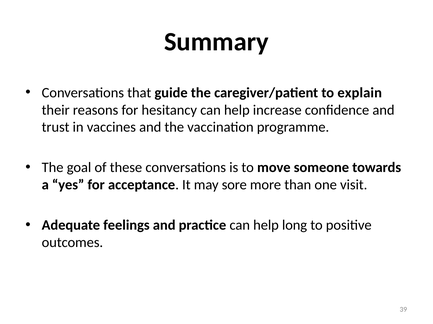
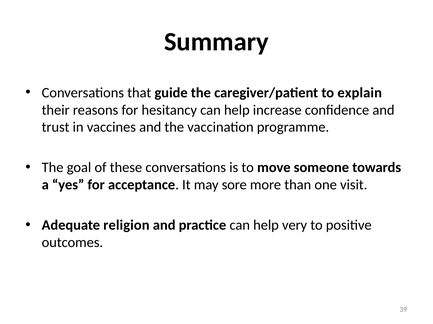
feelings: feelings -> religion
long: long -> very
